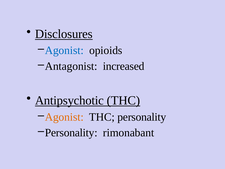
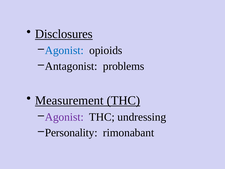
increased: increased -> problems
Antipsychotic: Antipsychotic -> Measurement
Agonist at (64, 117) colour: orange -> purple
THC personality: personality -> undressing
